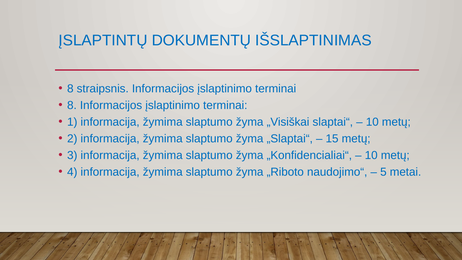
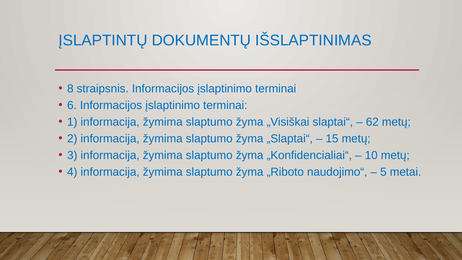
8 at (72, 105): 8 -> 6
10 at (372, 122): 10 -> 62
